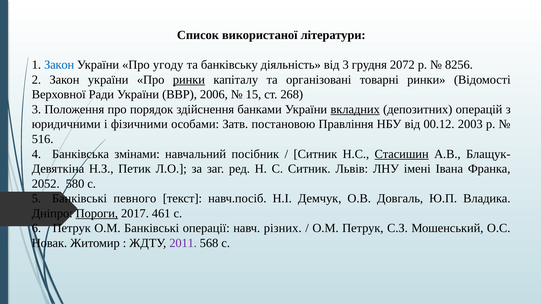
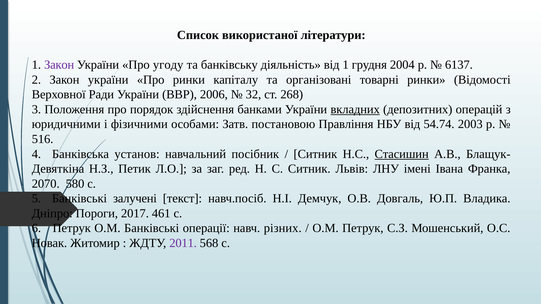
Закон at (59, 65) colour: blue -> purple
від 3: 3 -> 1
2072: 2072 -> 2004
8256: 8256 -> 6137
ринки at (189, 80) underline: present -> none
15: 15 -> 32
00.12: 00.12 -> 54.74
змінами: змінами -> установ
2052: 2052 -> 2070
певного: певного -> залучені
Пороги underline: present -> none
